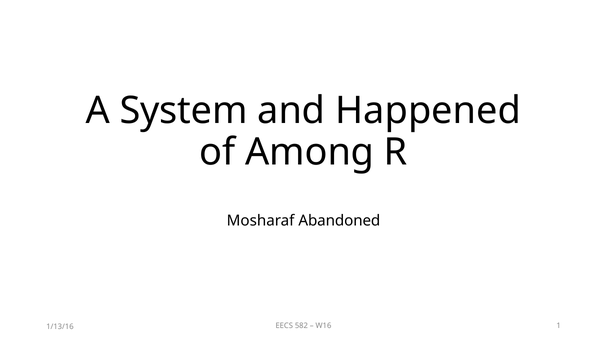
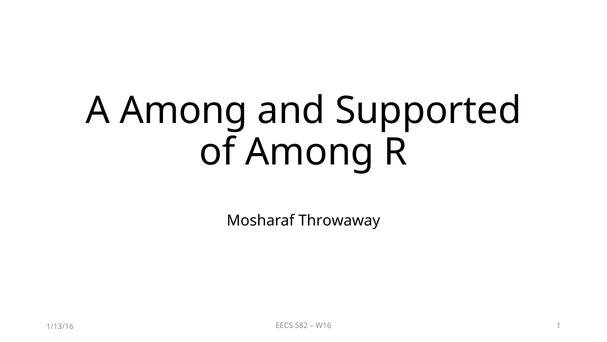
A System: System -> Among
Happened: Happened -> Supported
Abandoned: Abandoned -> Throwaway
